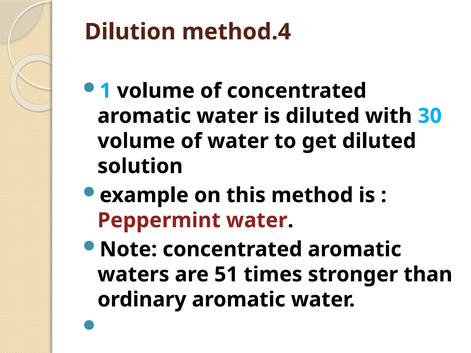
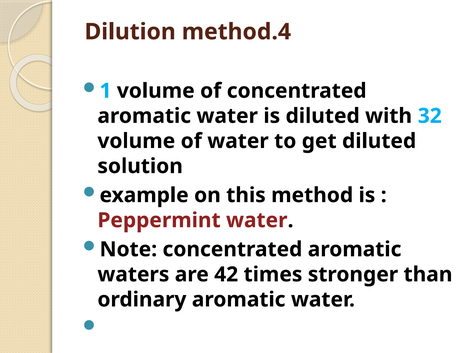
30: 30 -> 32
51: 51 -> 42
